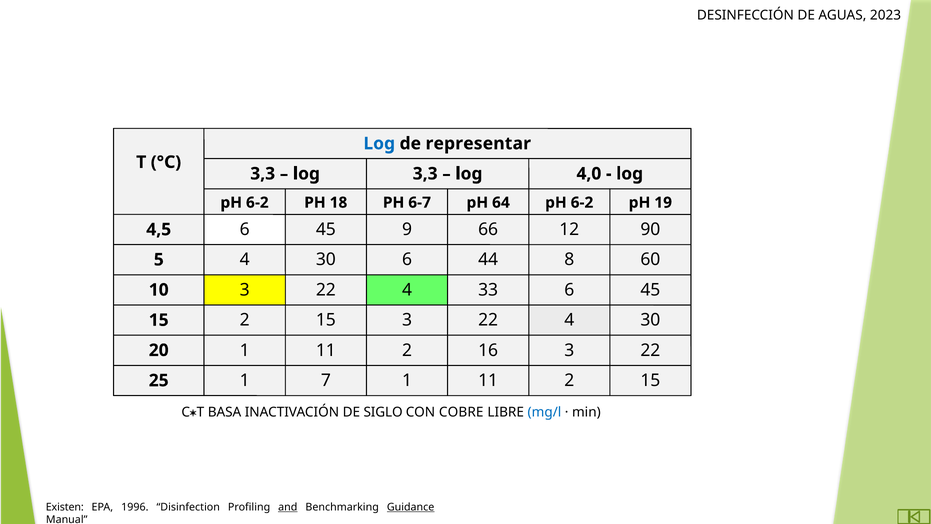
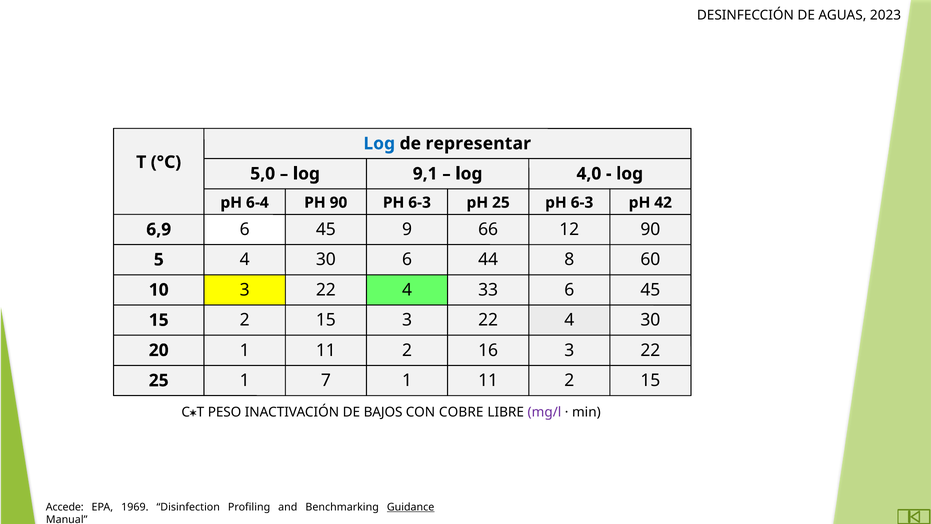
3,3 at (263, 174): 3,3 -> 5,0
3,3 at (425, 174): 3,3 -> 9,1
6-2 at (257, 202): 6-2 -> 6-4
PH 18: 18 -> 90
6-7 at (420, 202): 6-7 -> 6-3
pH 64: 64 -> 25
6-2 at (582, 202): 6-2 -> 6-3
19: 19 -> 42
4,5: 4,5 -> 6,9
BASA: BASA -> PESO
SIGLO: SIGLO -> BAJOS
mg/l colour: blue -> purple
Existen: Existen -> Accede
1996: 1996 -> 1969
and underline: present -> none
